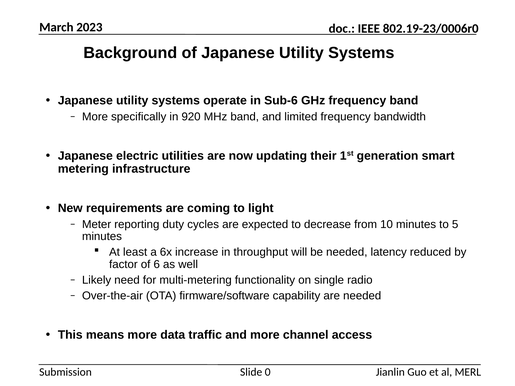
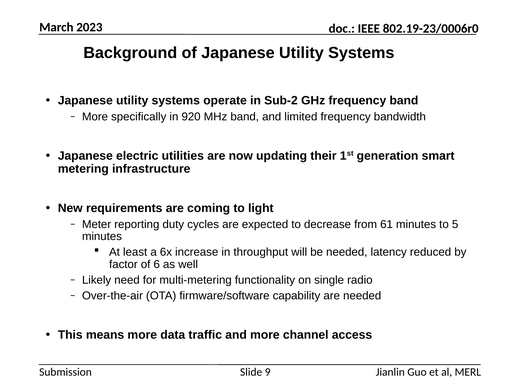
Sub-6: Sub-6 -> Sub-2
10: 10 -> 61
0: 0 -> 9
